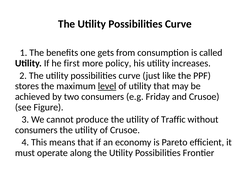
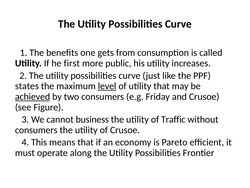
policy: policy -> public
stores: stores -> states
achieved underline: none -> present
produce: produce -> business
